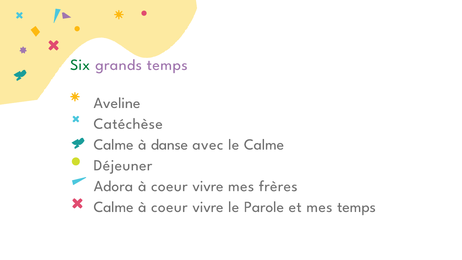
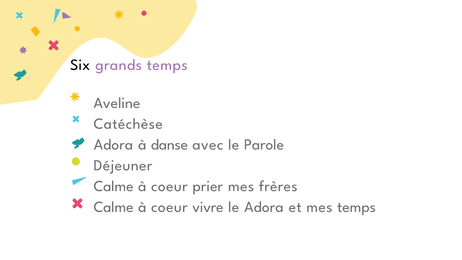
Six colour: green -> black
Calme at (113, 144): Calme -> Adora
le Calme: Calme -> Parole
Adora at (113, 186): Adora -> Calme
vivre at (208, 186): vivre -> prier
le Parole: Parole -> Adora
